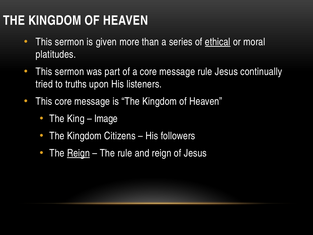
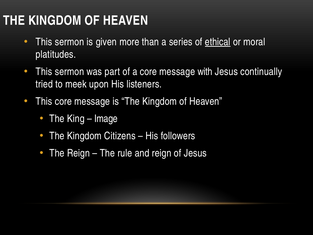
message rule: rule -> with
truths: truths -> meek
Reign at (78, 153) underline: present -> none
